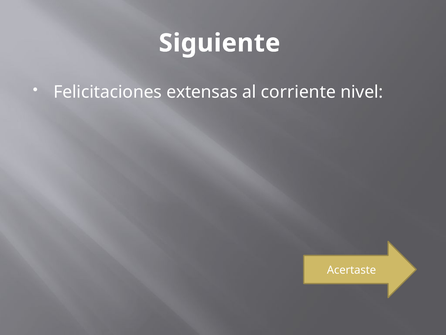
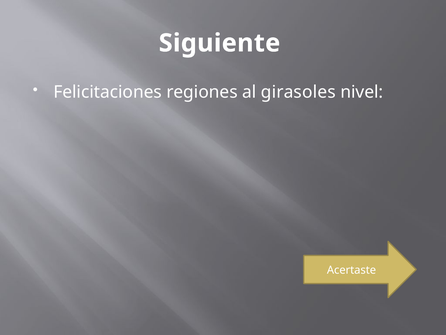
extensas: extensas -> regiones
corriente: corriente -> girasoles
